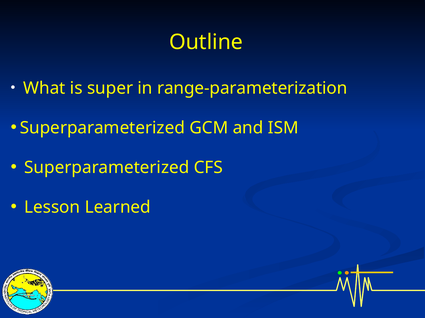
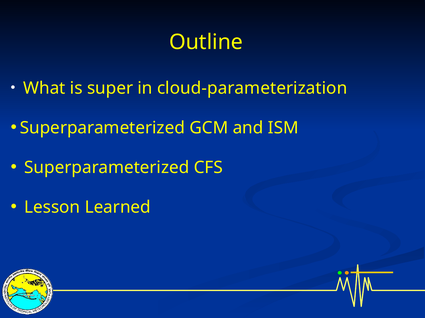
range-parameterization: range-parameterization -> cloud-parameterization
